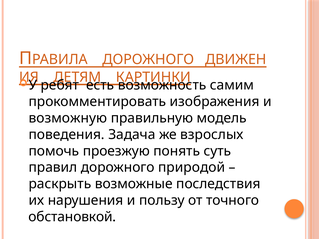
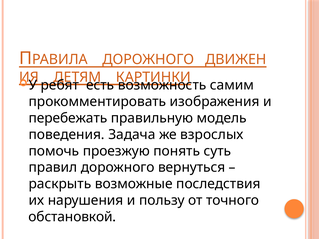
возможную: возможную -> перебежать
природой: природой -> вернуться
